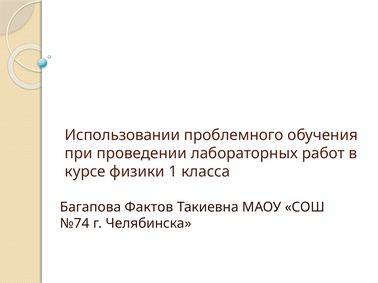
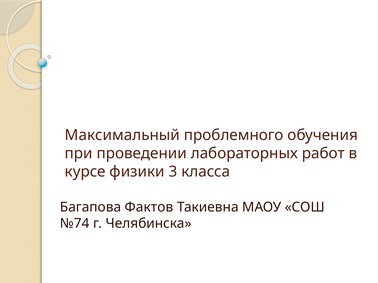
Использовании: Использовании -> Максимальный
1: 1 -> 3
